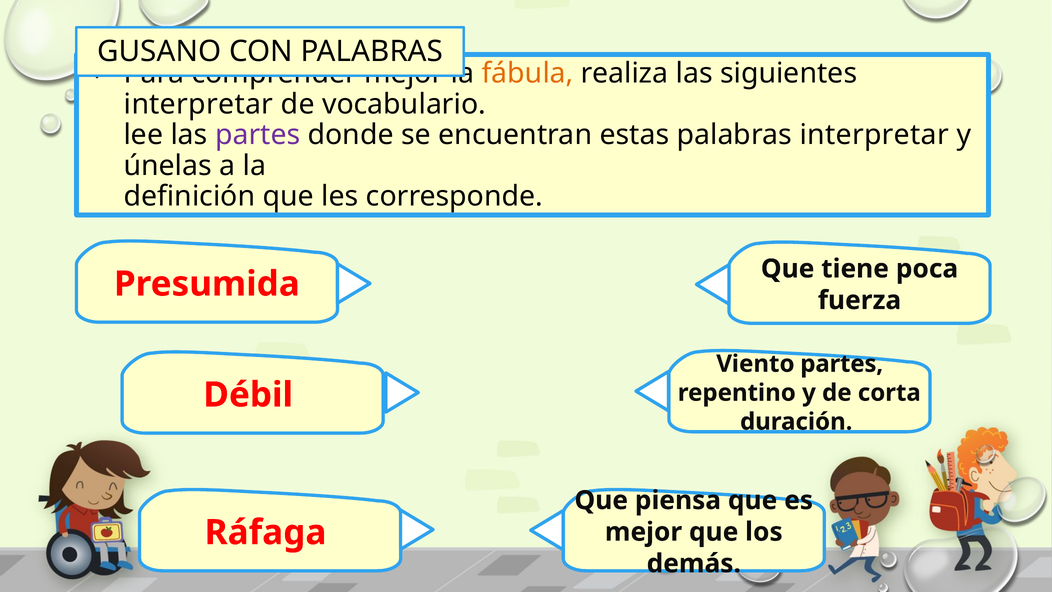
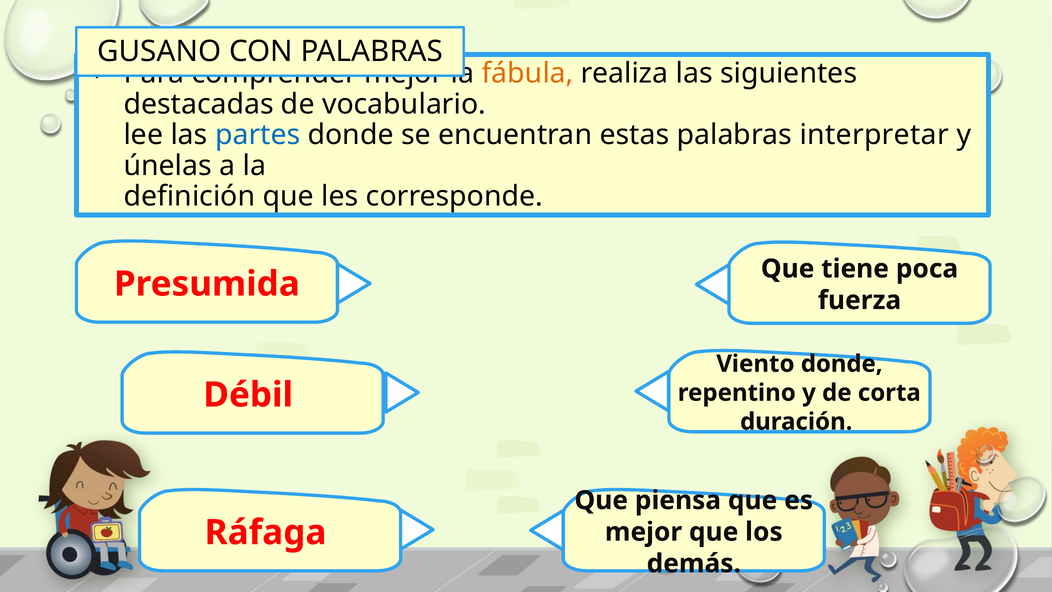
interpretar at (199, 104): interpretar -> destacadas
partes at (258, 135) colour: purple -> blue
Viento partes: partes -> donde
